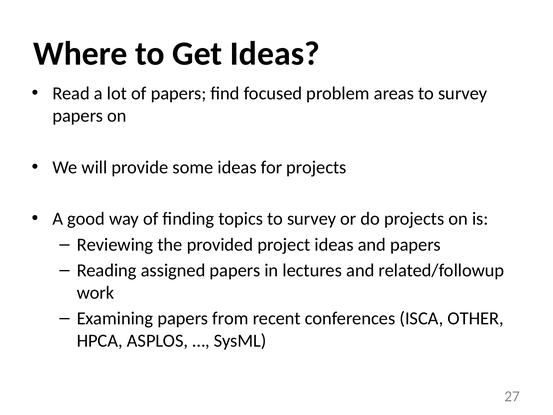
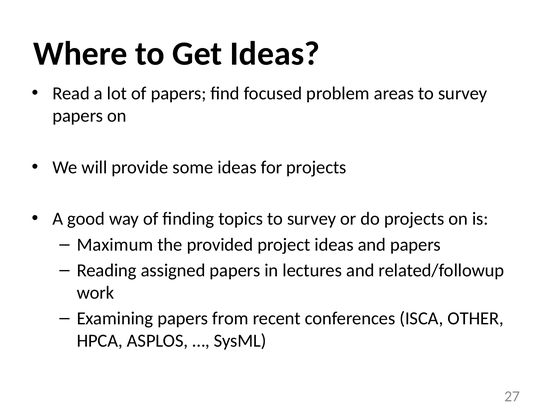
Reviewing: Reviewing -> Maximum
